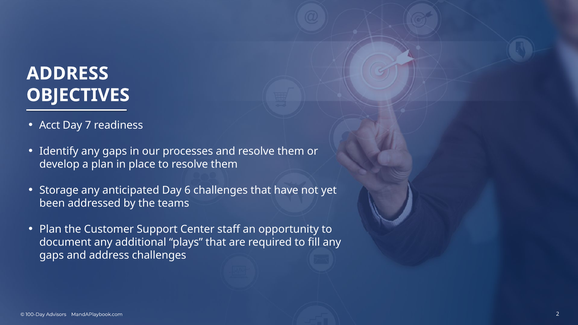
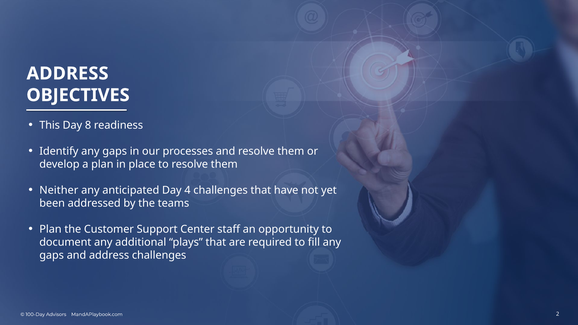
Acct: Acct -> This
7: 7 -> 8
Storage: Storage -> Neither
6: 6 -> 4
